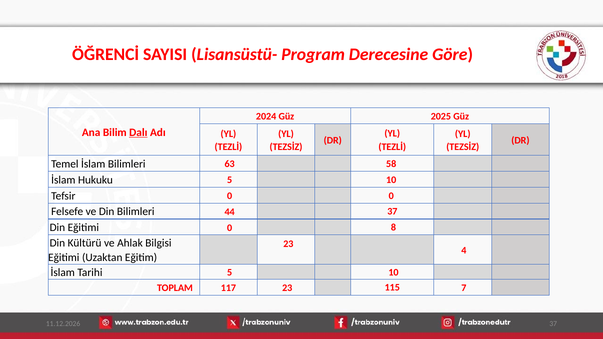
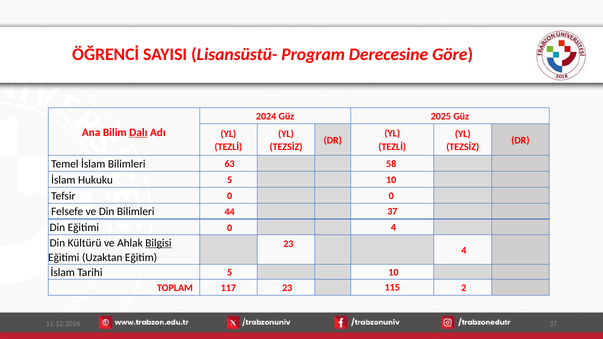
0 8: 8 -> 4
Bilgisi underline: none -> present
7: 7 -> 2
